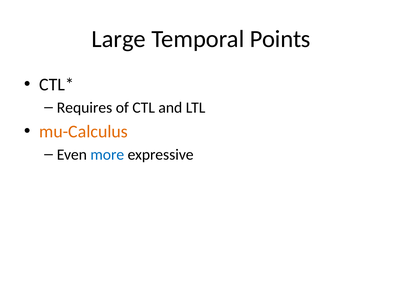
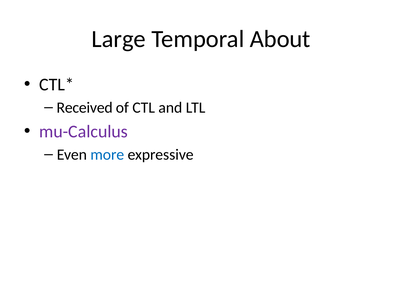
Points: Points -> About
Requires: Requires -> Received
mu-Calculus colour: orange -> purple
